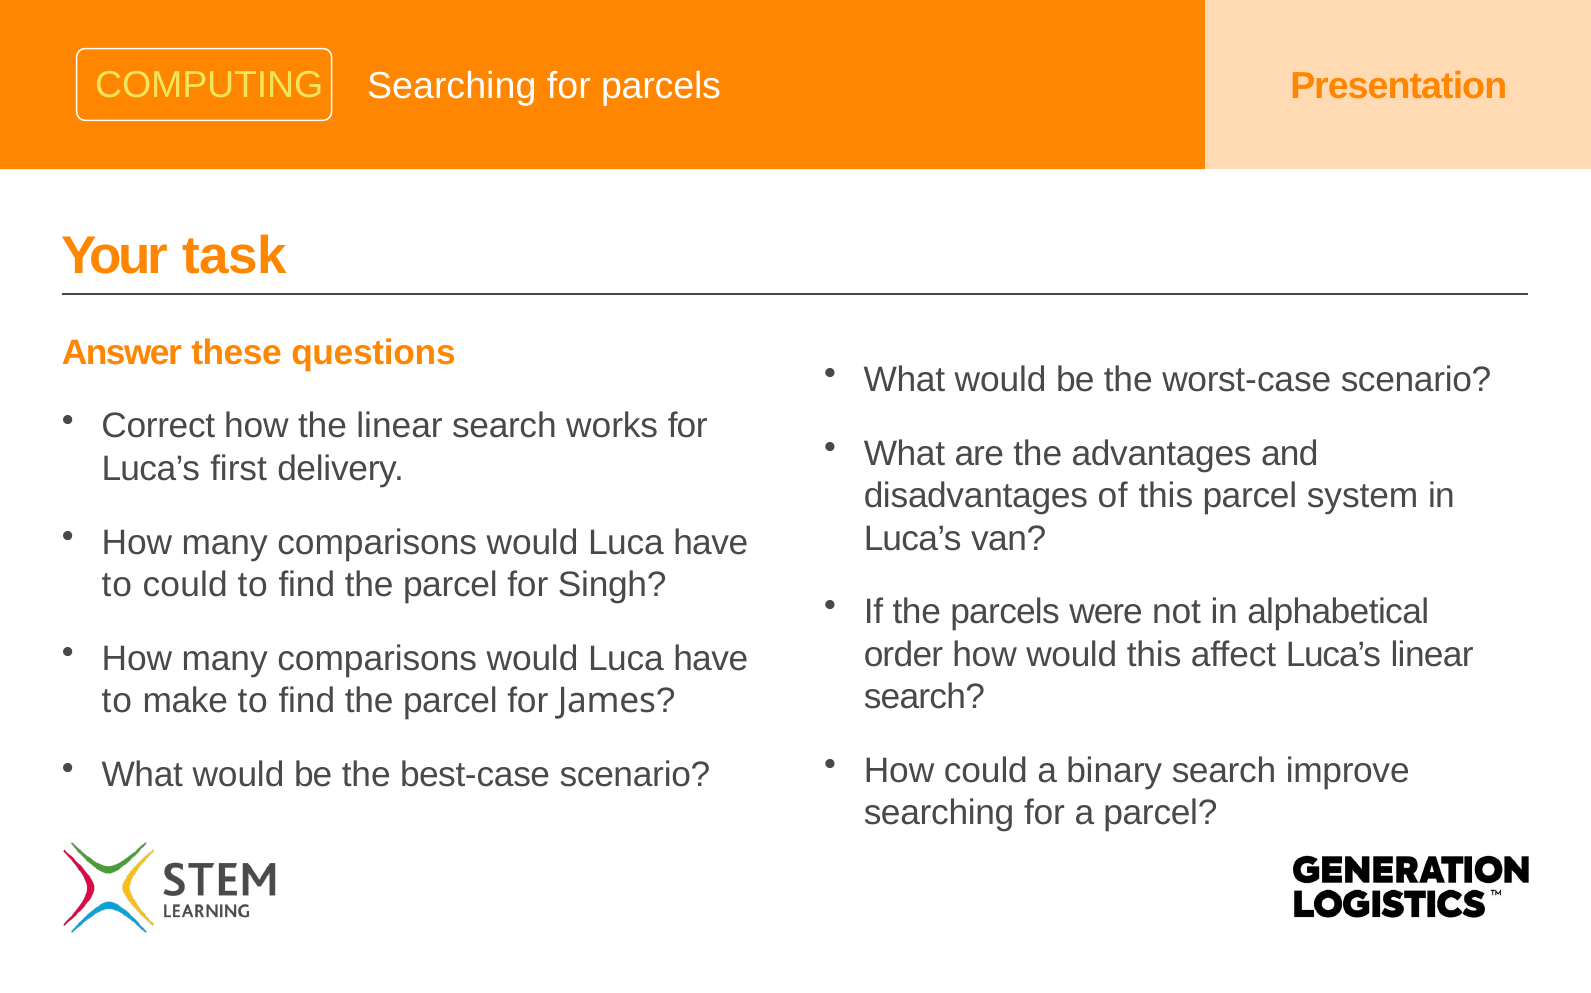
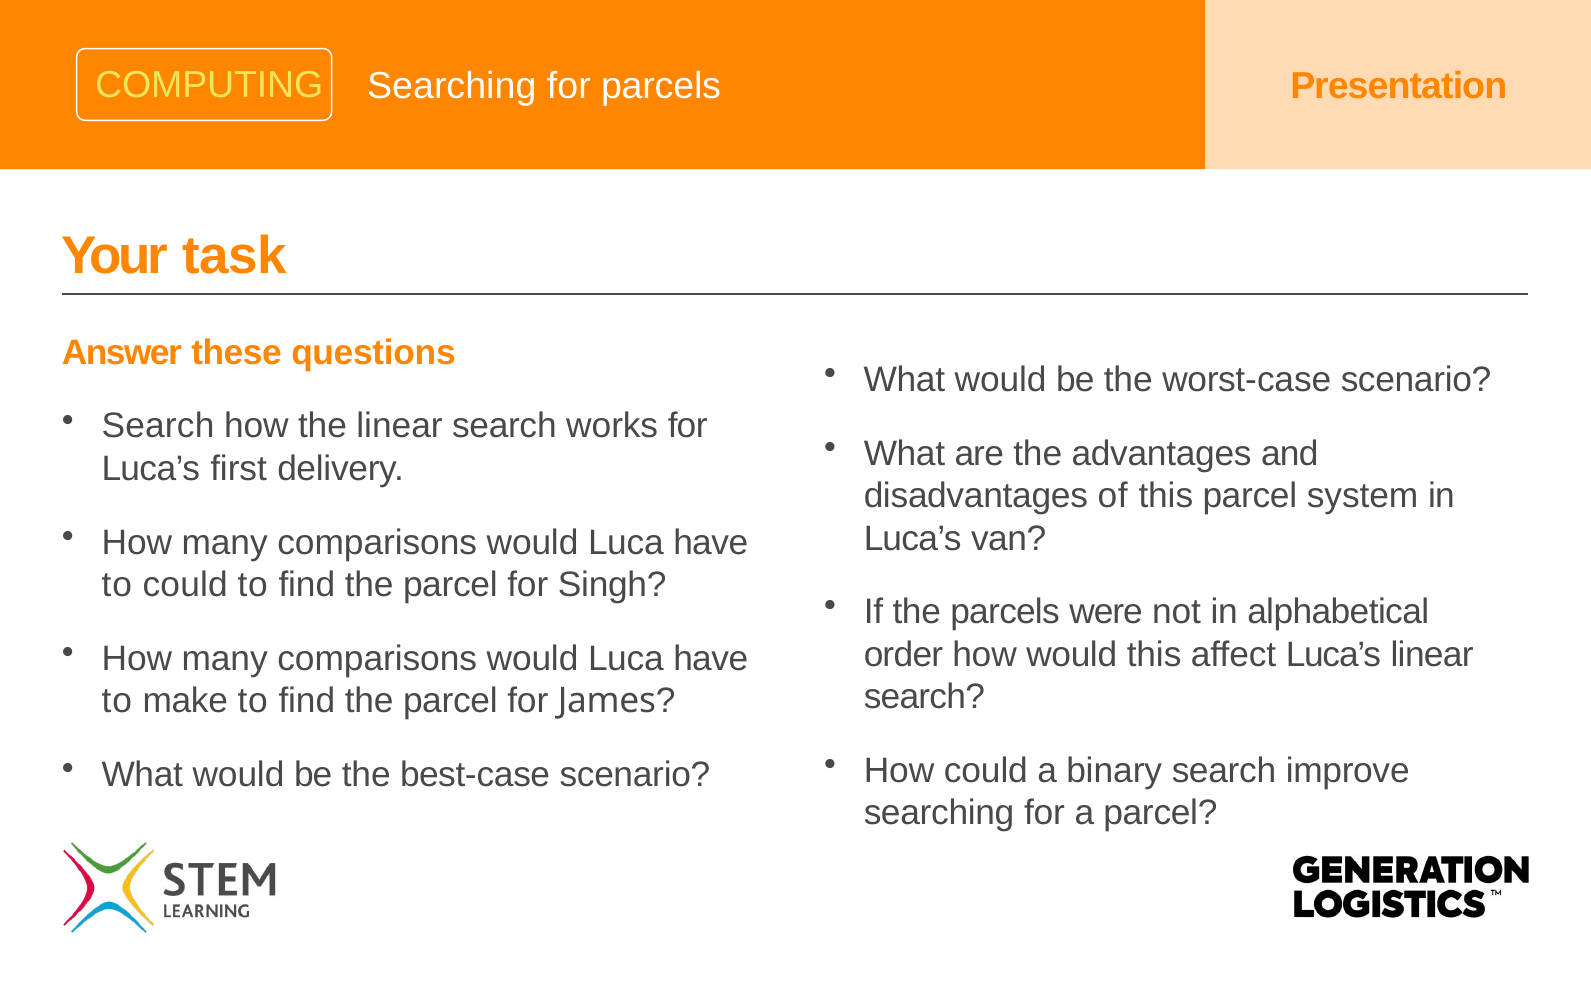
Correct at (158, 426): Correct -> Search
